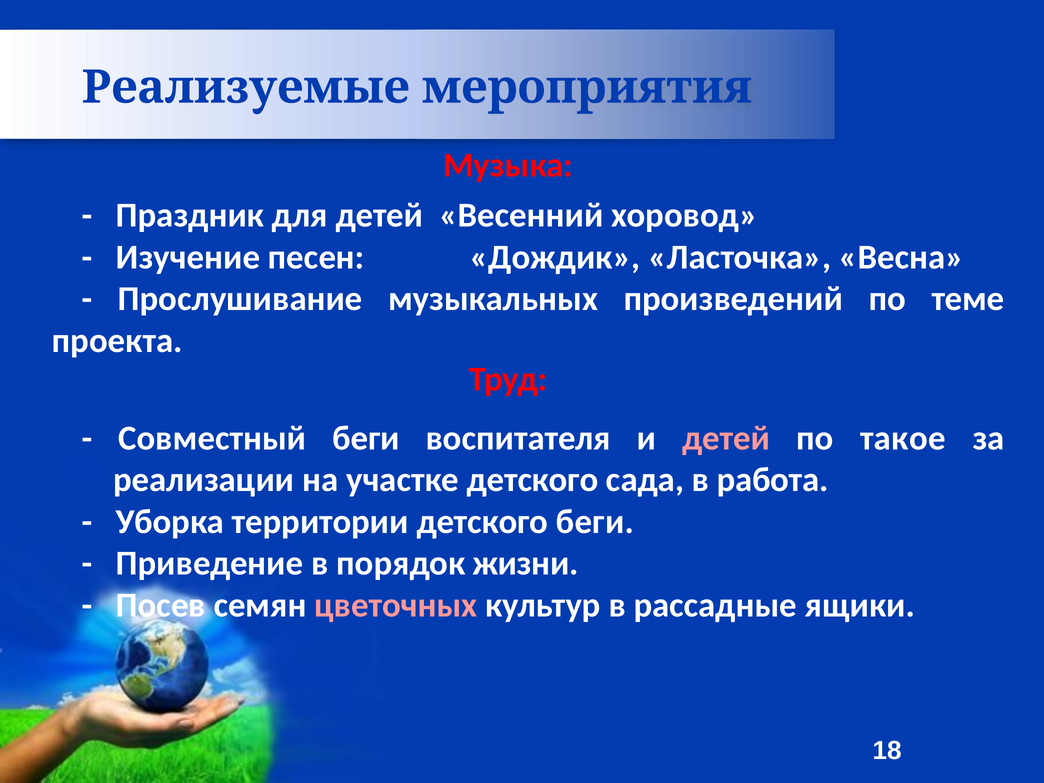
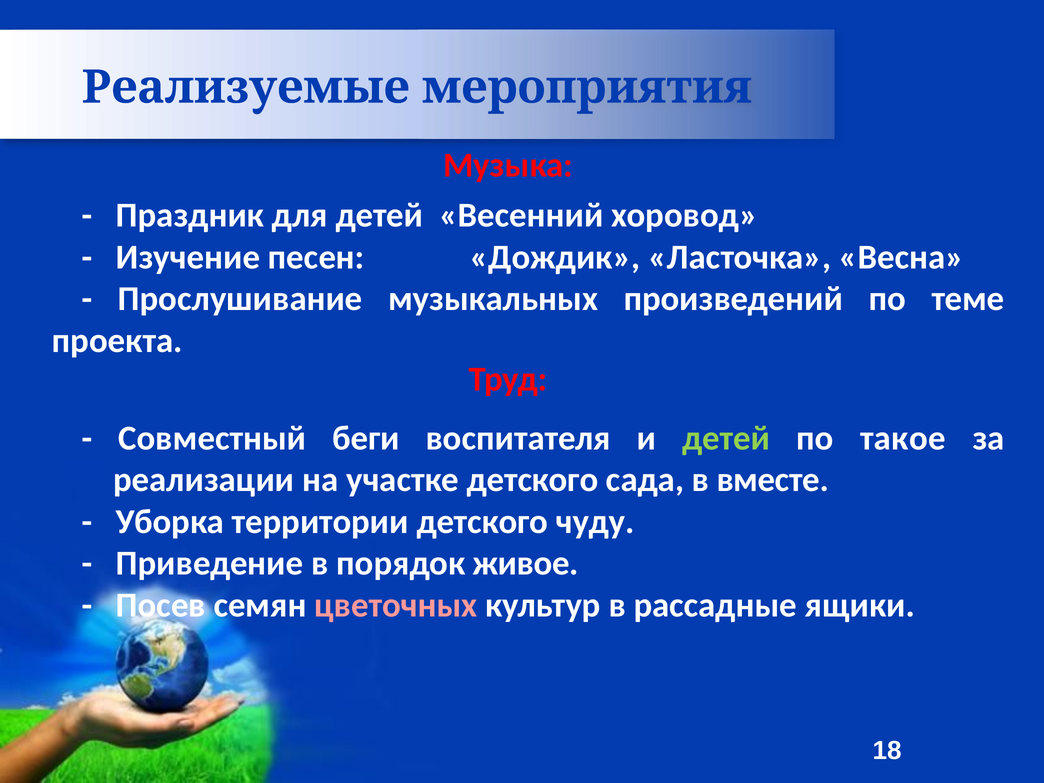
детей at (726, 438) colour: pink -> light green
работа: работа -> вместе
детского беги: беги -> чуду
жизни: жизни -> живое
